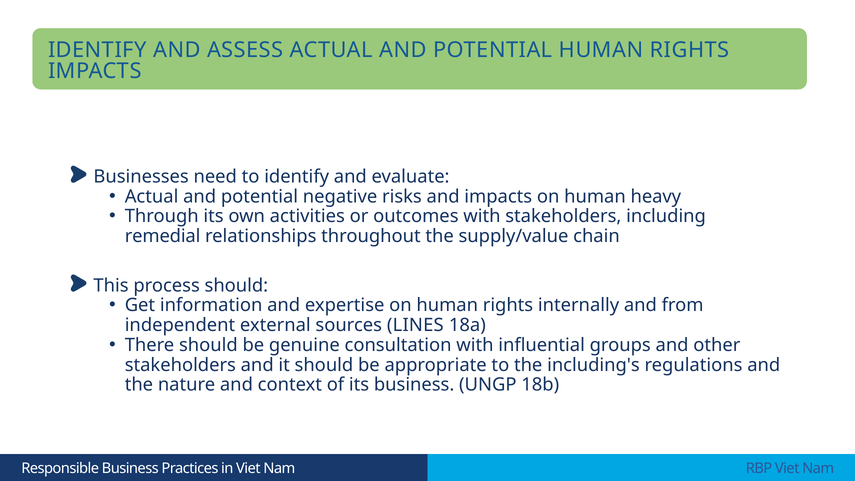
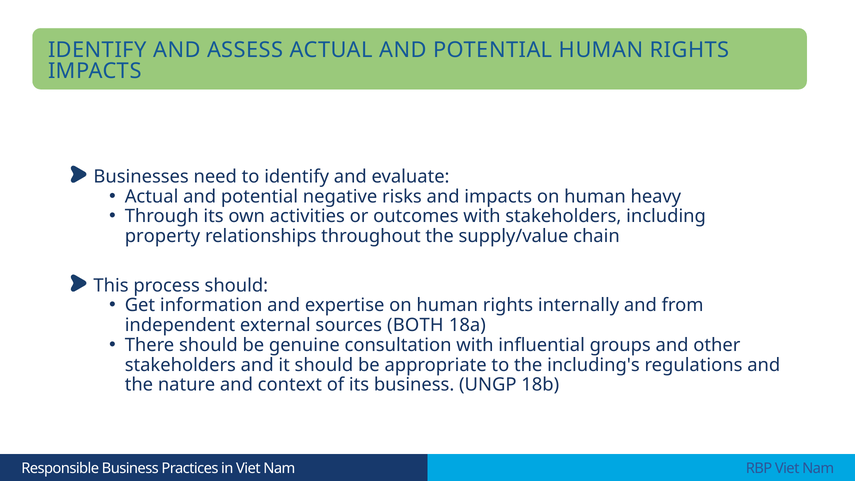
remedial: remedial -> property
LINES: LINES -> BOTH
